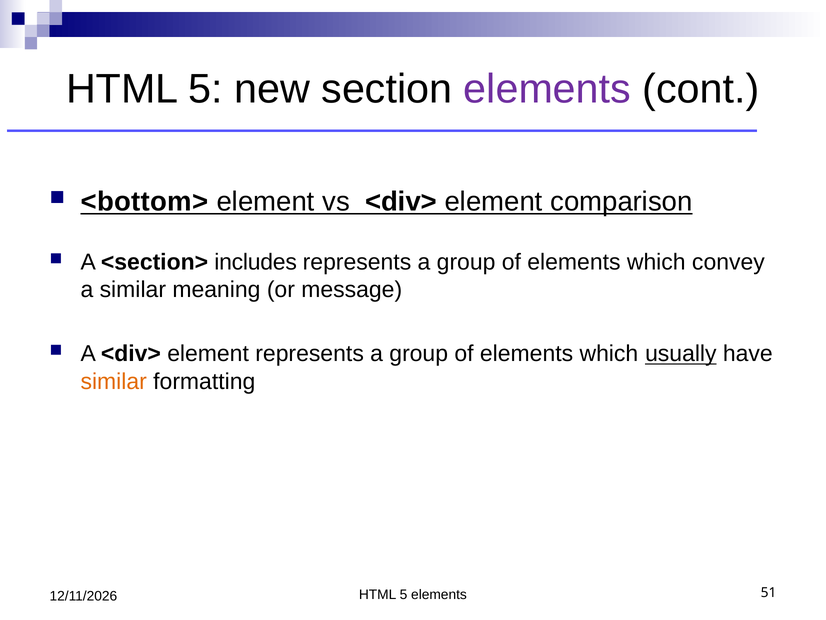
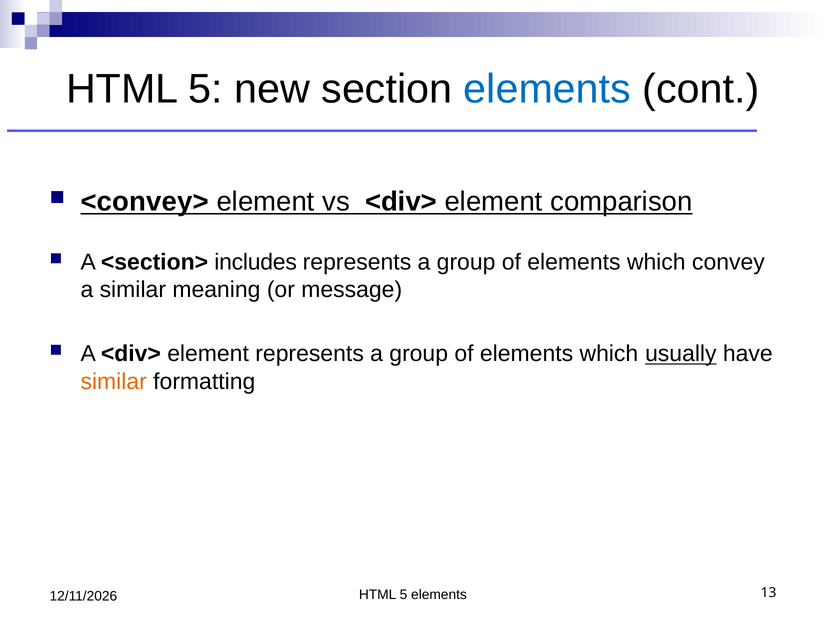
elements at (547, 89) colour: purple -> blue
<bottom>: <bottom> -> <convey>
51: 51 -> 13
